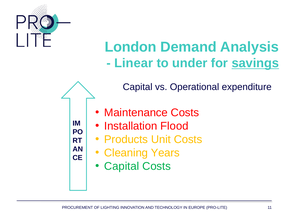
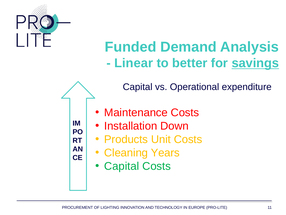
London: London -> Funded
under: under -> better
Flood: Flood -> Down
